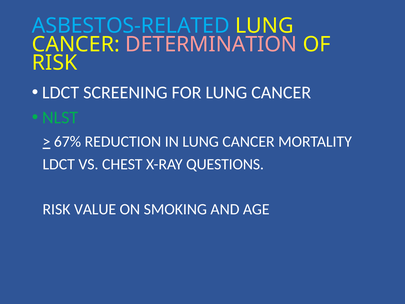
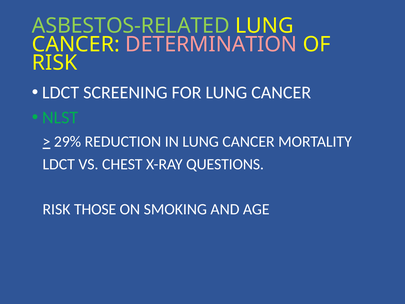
ASBESTOS-RELATED colour: light blue -> light green
67%: 67% -> 29%
VALUE: VALUE -> THOSE
